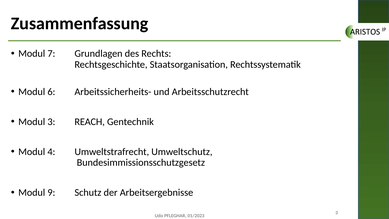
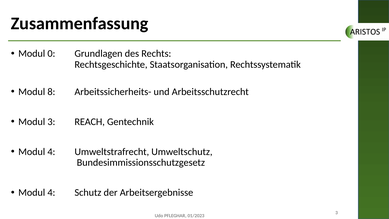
7: 7 -> 0
6: 6 -> 8
9 at (51, 192): 9 -> 4
